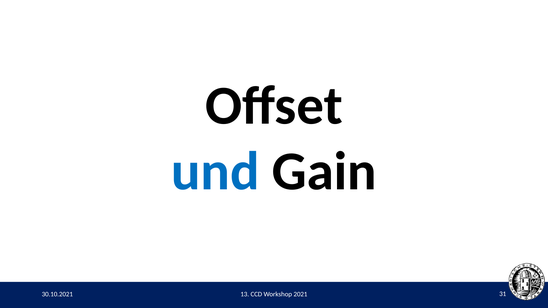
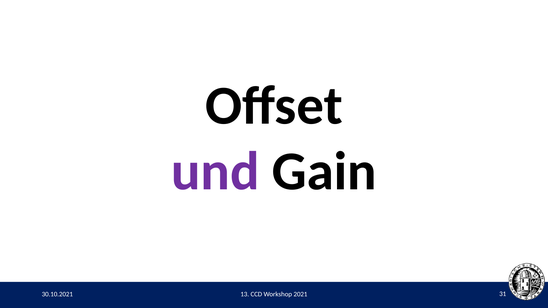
und colour: blue -> purple
